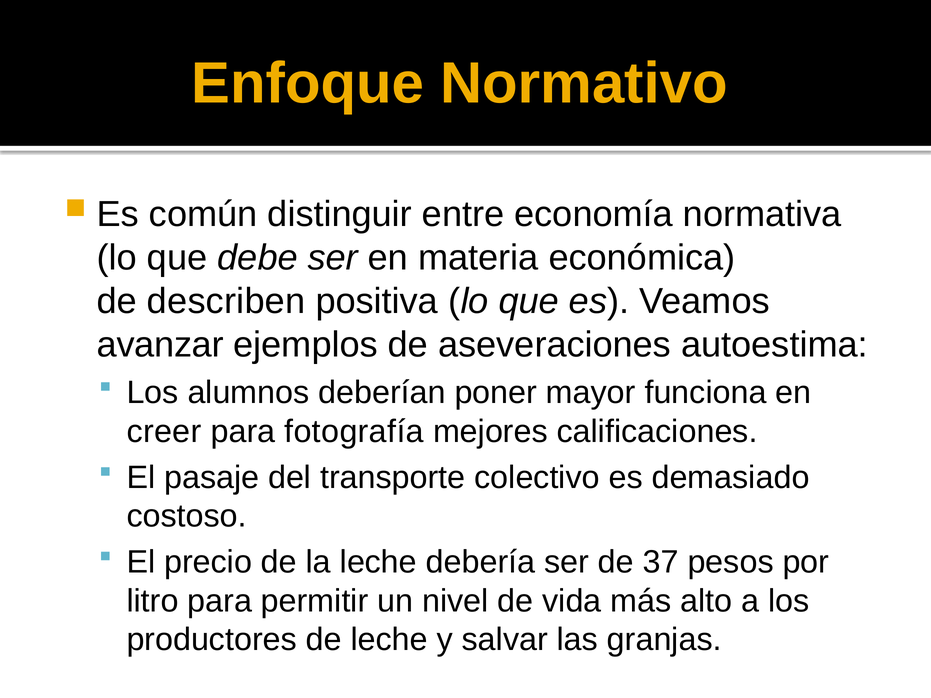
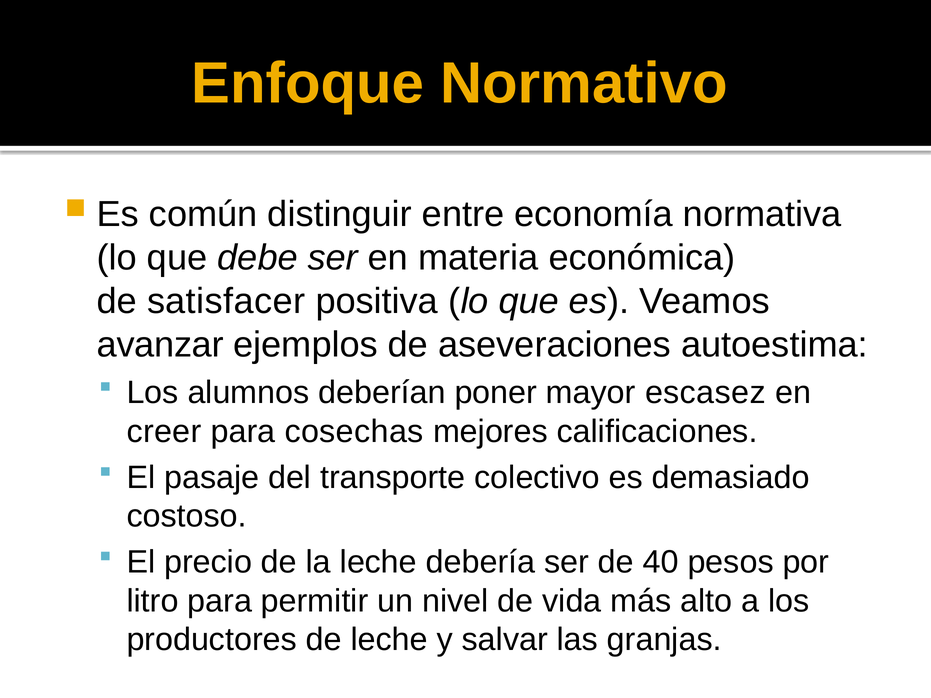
describen: describen -> satisfacer
funciona: funciona -> escasez
fotografía: fotografía -> cosechas
37: 37 -> 40
